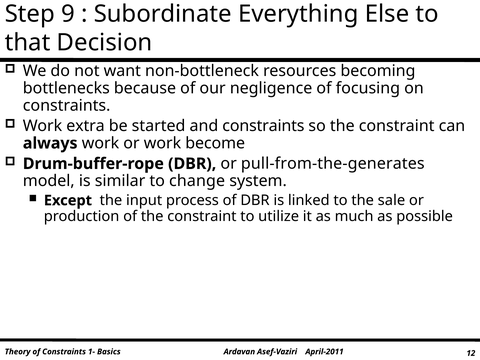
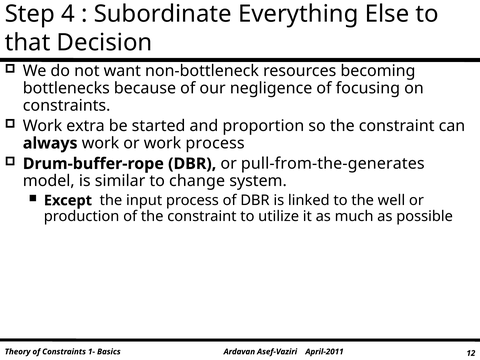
9: 9 -> 4
and constraints: constraints -> proportion
work become: become -> process
sale: sale -> well
